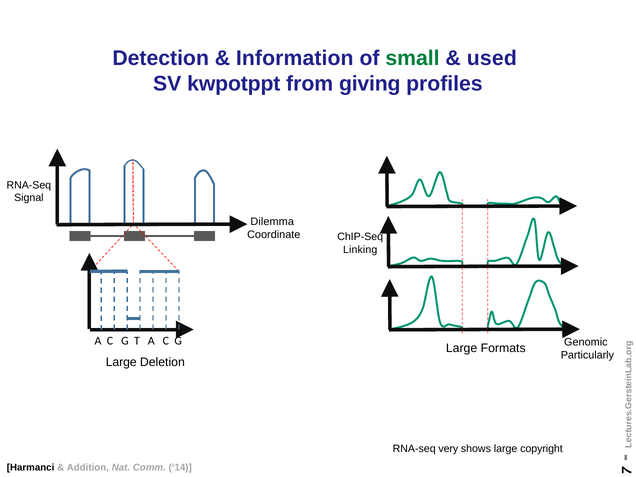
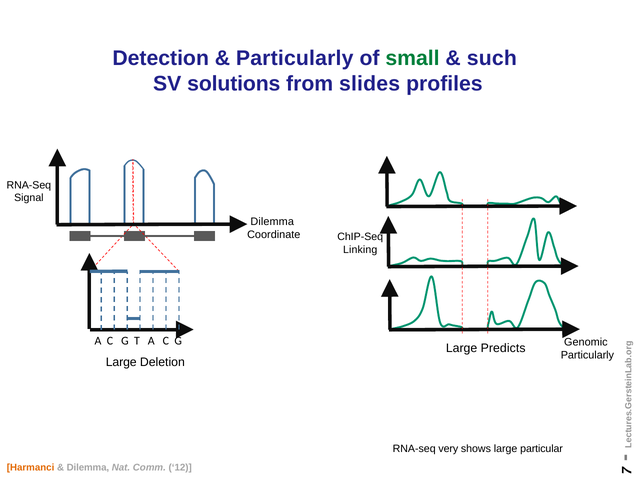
Information at (295, 58): Information -> Particularly
used: used -> such
kwpotppt: kwpotppt -> solutions
giving: giving -> slides
Formats: Formats -> Predicts
copyright: copyright -> particular
Harmanci colour: black -> orange
Addition at (88, 467): Addition -> Dilemma
14: 14 -> 12
